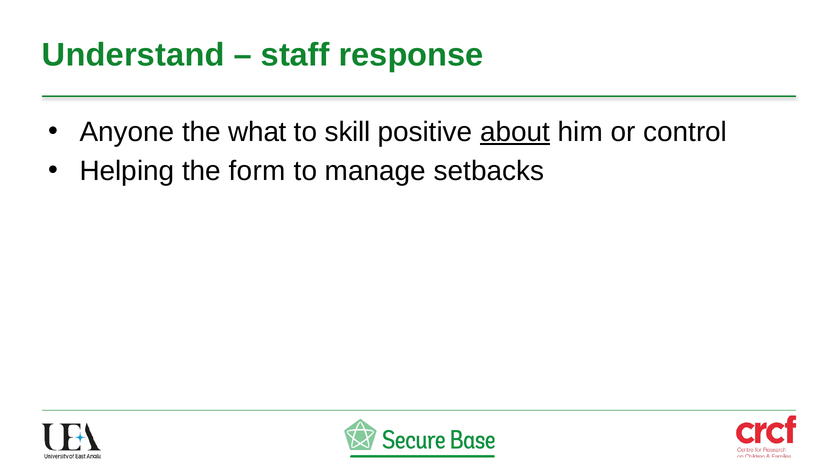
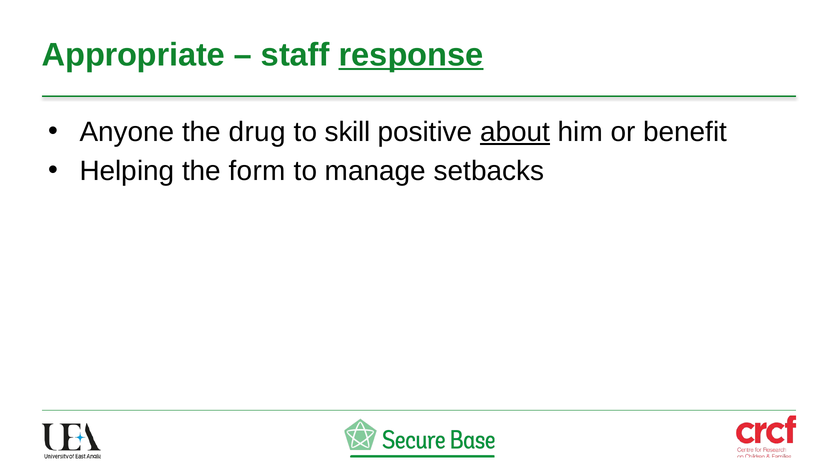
Understand: Understand -> Appropriate
response underline: none -> present
what: what -> drug
control: control -> benefit
